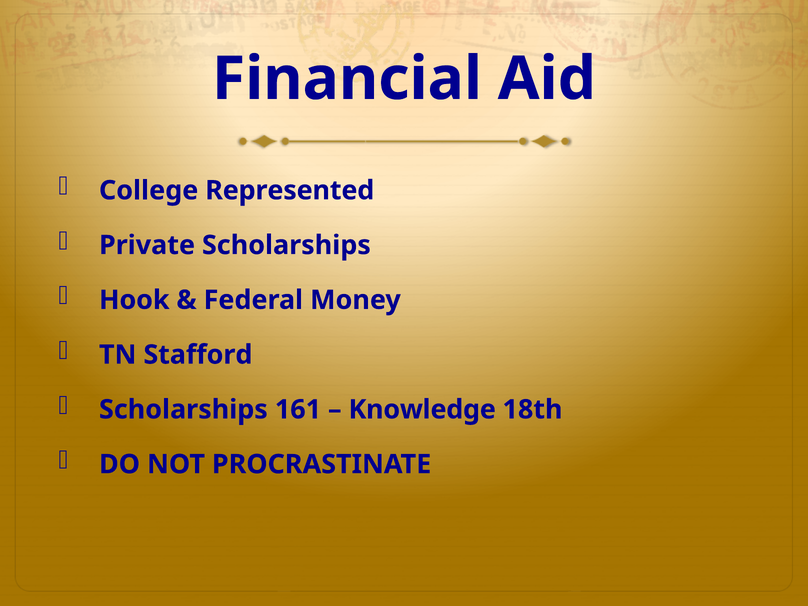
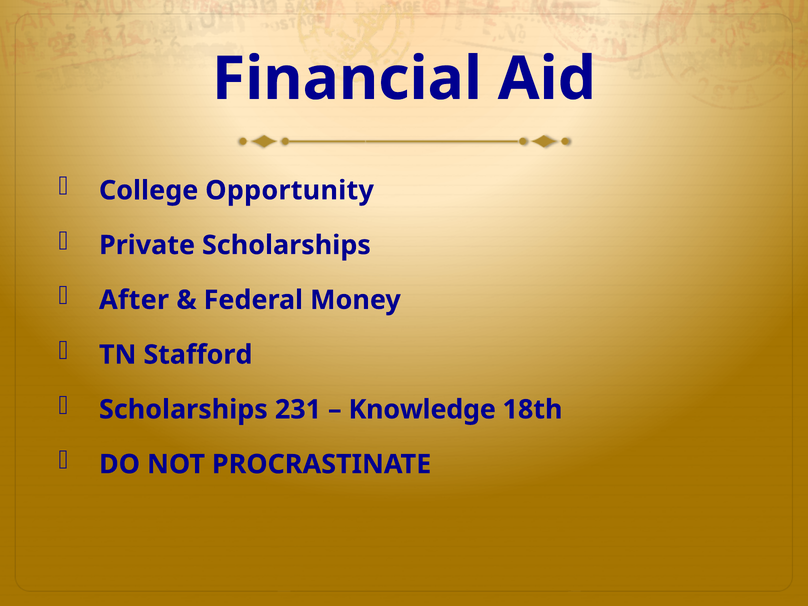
Represented: Represented -> Opportunity
Hook: Hook -> After
161: 161 -> 231
